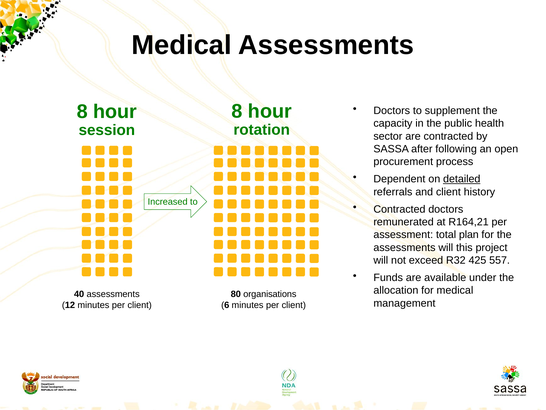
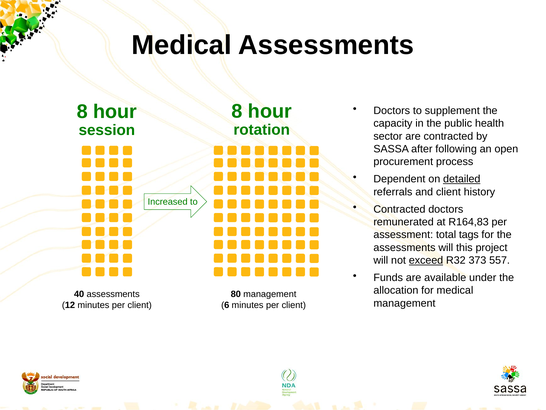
R164,21: R164,21 -> R164,83
plan: plan -> tags
exceed underline: none -> present
425: 425 -> 373
80 organisations: organisations -> management
